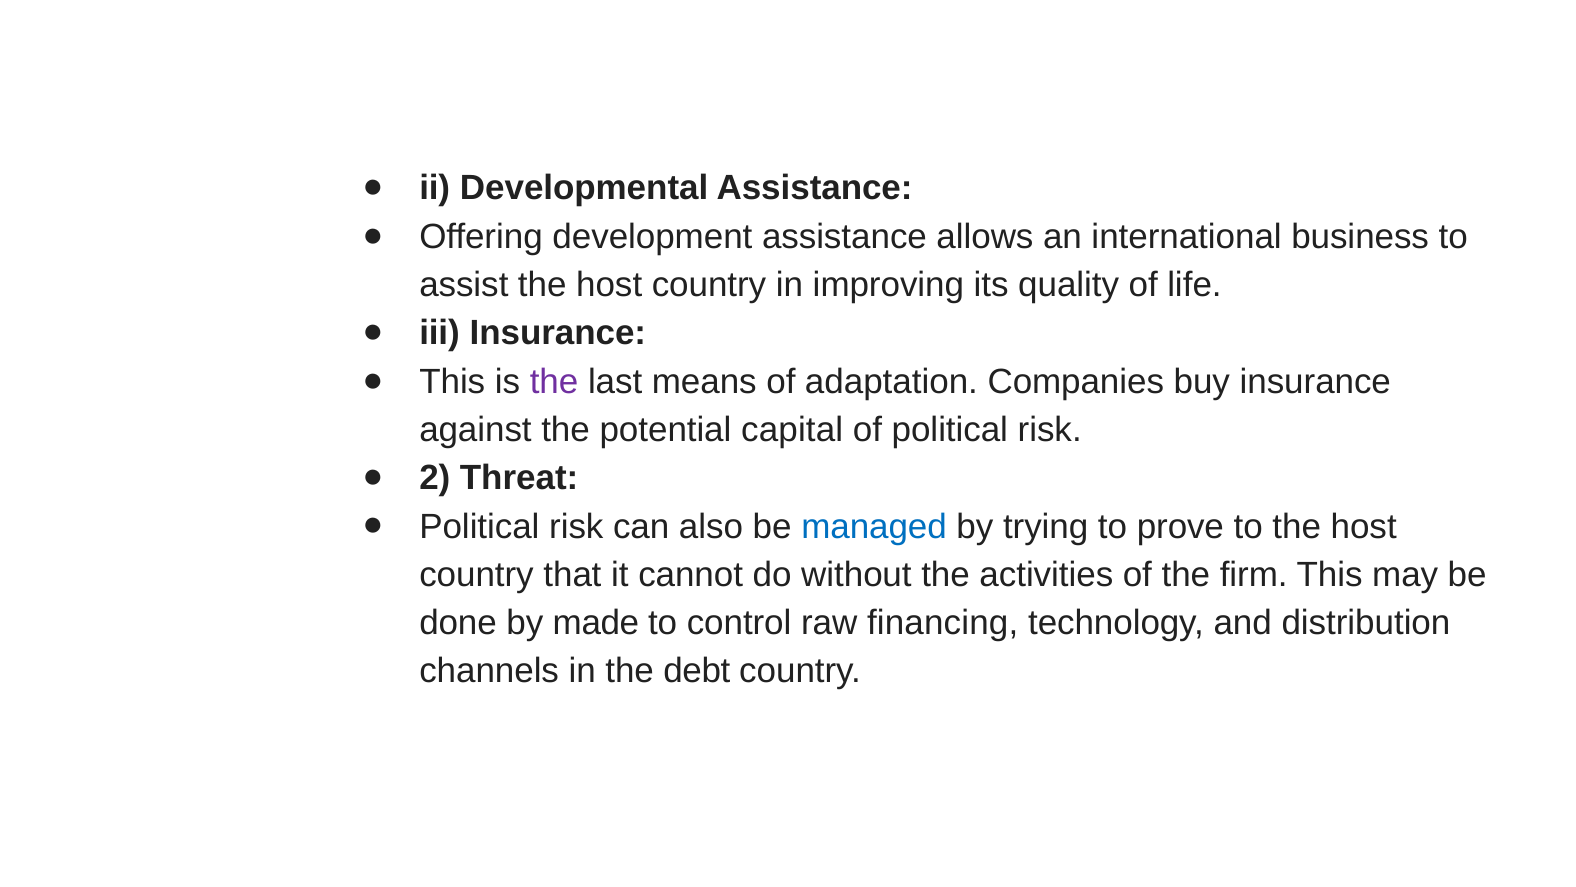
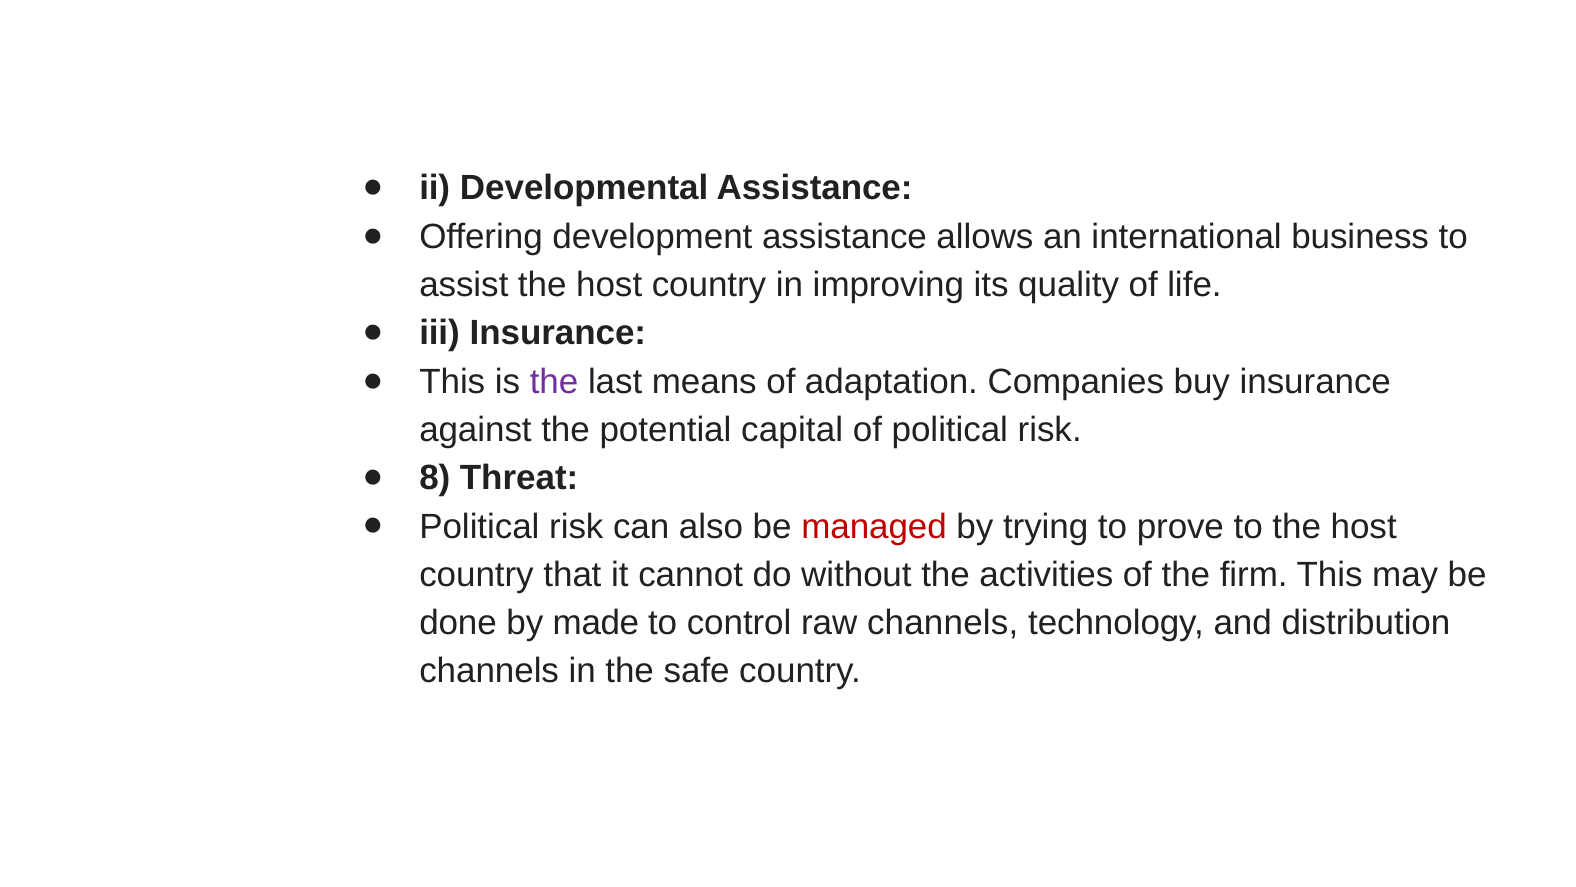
2: 2 -> 8
managed colour: blue -> red
raw financing: financing -> channels
debt: debt -> safe
